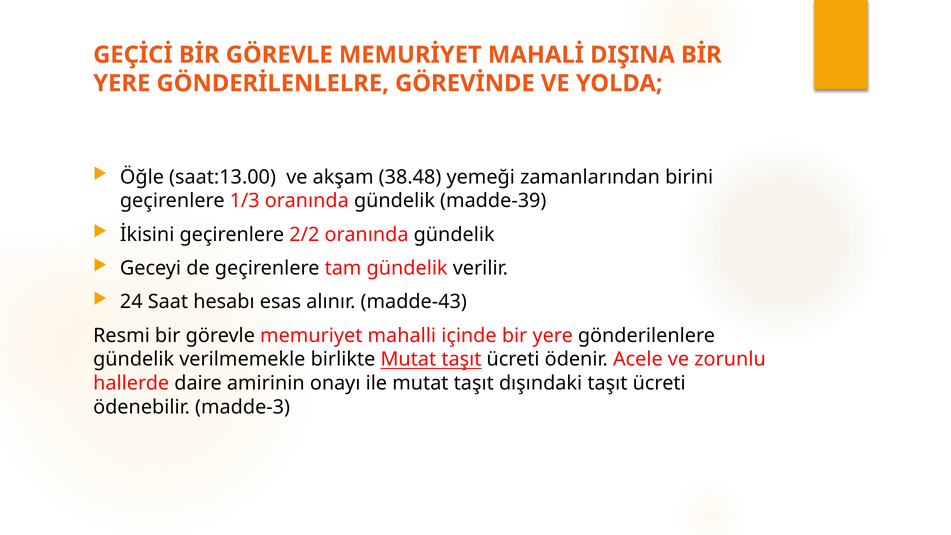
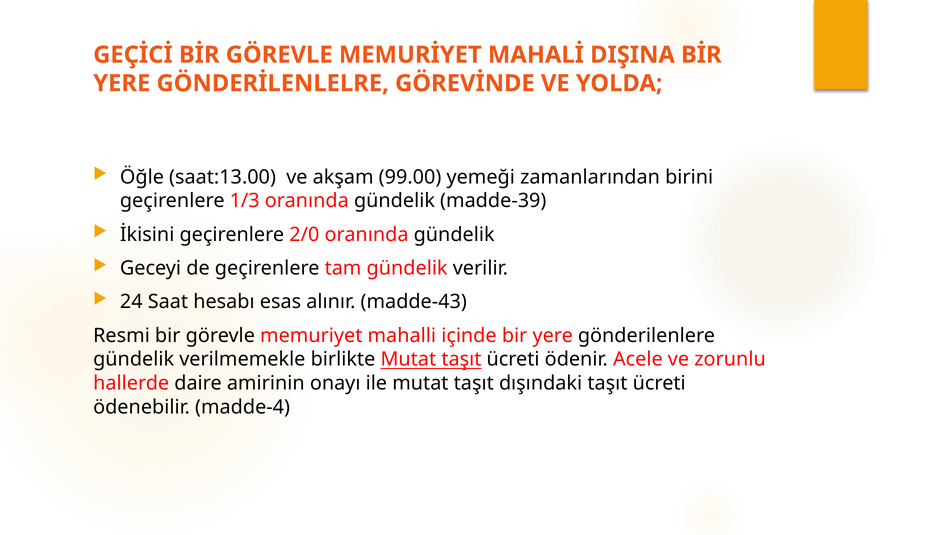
38.48: 38.48 -> 99.00
2/2: 2/2 -> 2/0
madde-3: madde-3 -> madde-4
